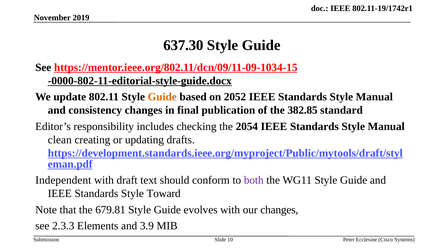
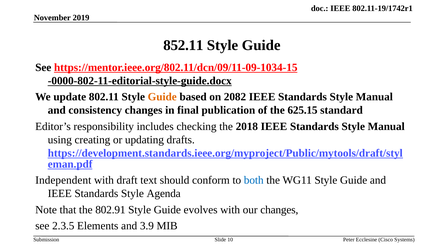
637.30: 637.30 -> 852.11
2052: 2052 -> 2082
382.85: 382.85 -> 625.15
2054: 2054 -> 2018
clean: clean -> using
both colour: purple -> blue
Toward: Toward -> Agenda
679.81: 679.81 -> 802.91
2.3.3: 2.3.3 -> 2.3.5
